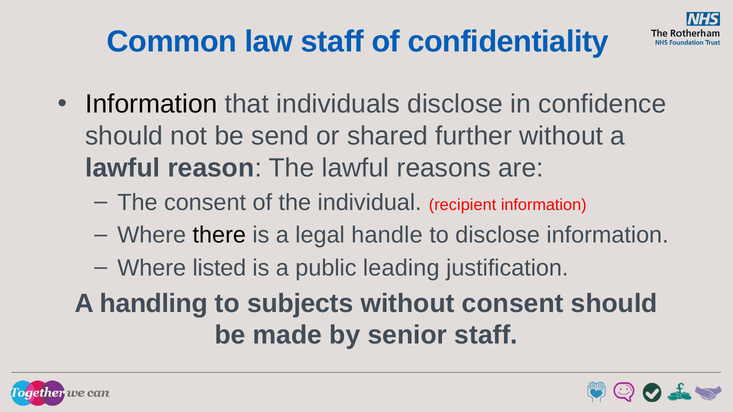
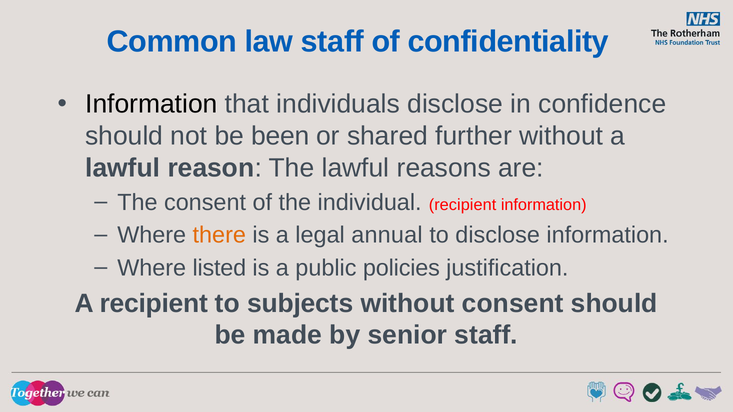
send: send -> been
there colour: black -> orange
handle: handle -> annual
leading: leading -> policies
A handling: handling -> recipient
